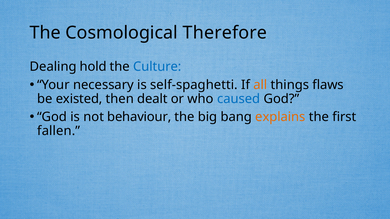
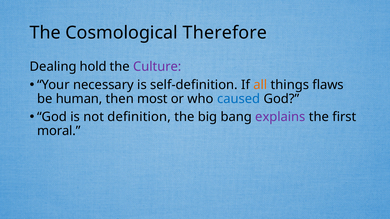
Culture colour: blue -> purple
self-spaghetti: self-spaghetti -> self-definition
existed: existed -> human
dealt: dealt -> most
behaviour: behaviour -> definition
explains colour: orange -> purple
fallen: fallen -> moral
